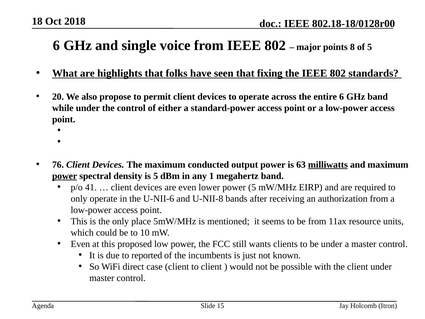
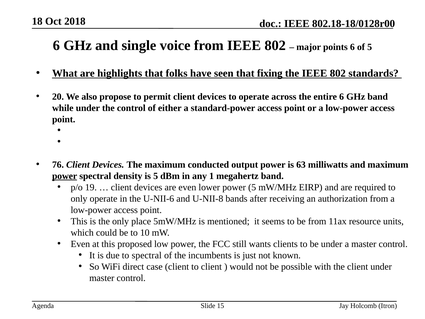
points 8: 8 -> 6
milliwatts underline: present -> none
41: 41 -> 19
to reported: reported -> spectral
